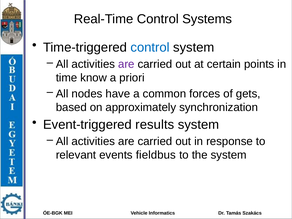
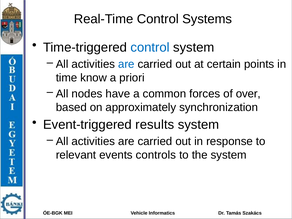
are at (126, 64) colour: purple -> blue
gets: gets -> over
fieldbus: fieldbus -> controls
